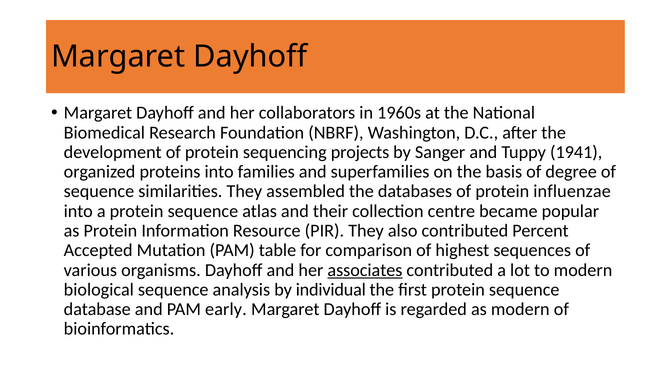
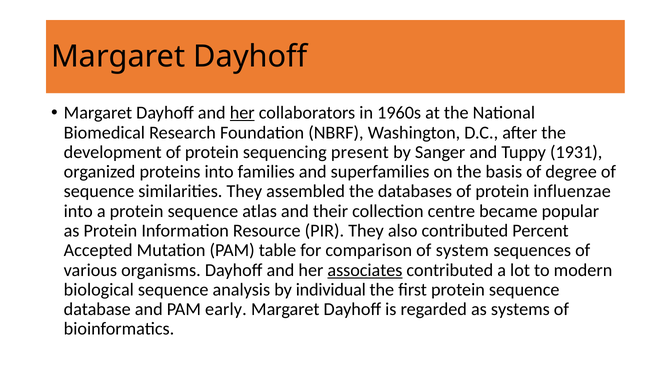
her at (242, 113) underline: none -> present
projects: projects -> present
1941: 1941 -> 1931
highest: highest -> system
as modern: modern -> systems
